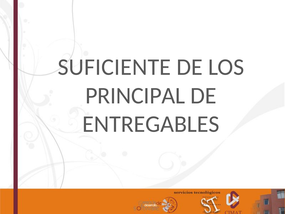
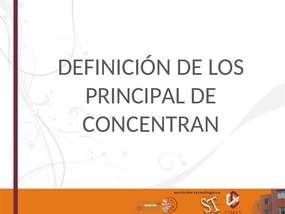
SUFICIENTE: SUFICIENTE -> DEFINICIÓN
ENTREGABLES: ENTREGABLES -> CONCENTRAN
